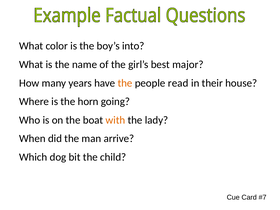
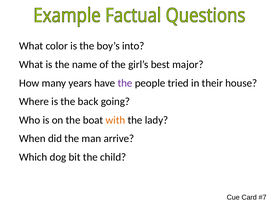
the at (125, 83) colour: orange -> purple
read: read -> tried
horn: horn -> back
